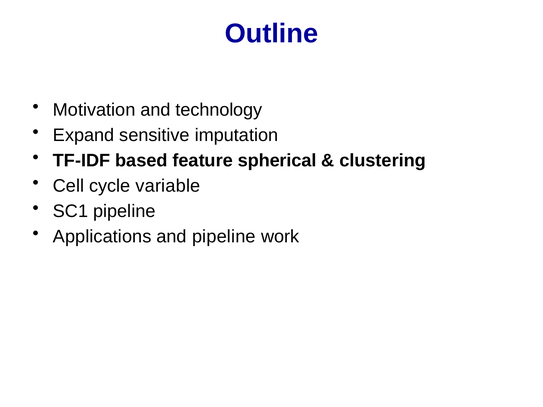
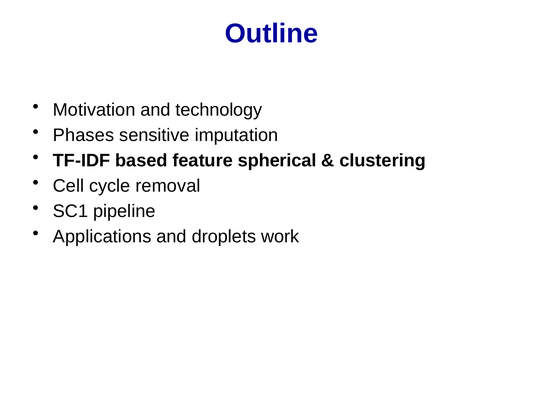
Expand: Expand -> Phases
variable: variable -> removal
and pipeline: pipeline -> droplets
